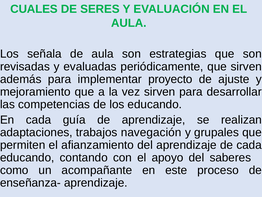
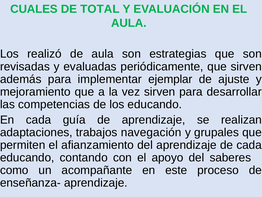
SERES: SERES -> TOTAL
señala: señala -> realizó
proyecto: proyecto -> ejemplar
